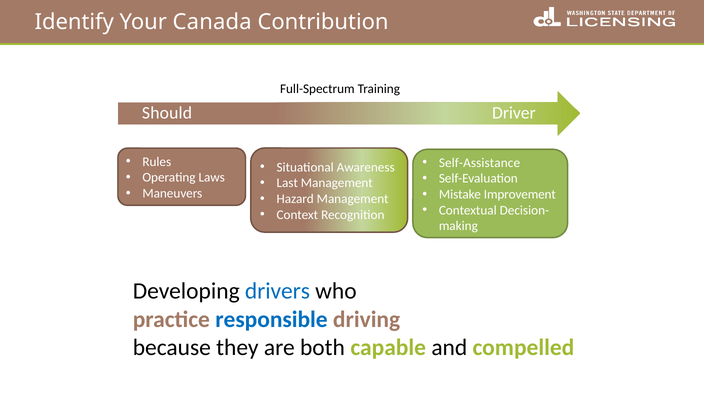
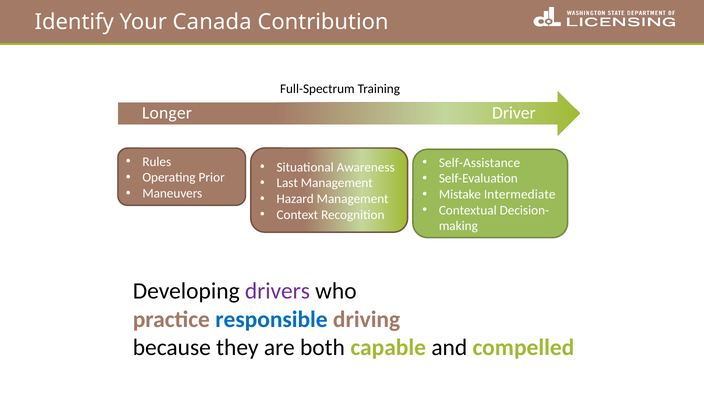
Should: Should -> Longer
Laws: Laws -> Prior
Improvement: Improvement -> Intermediate
drivers colour: blue -> purple
